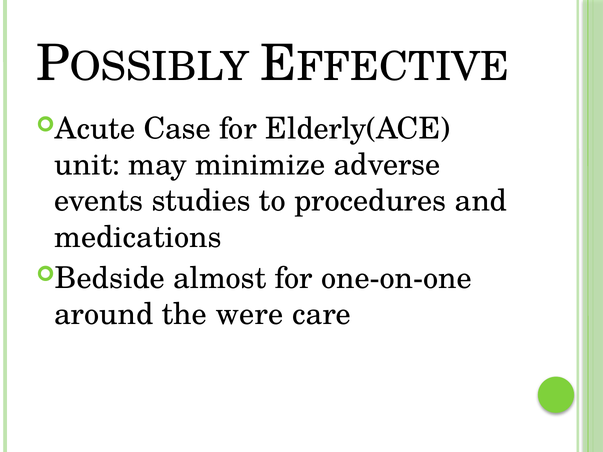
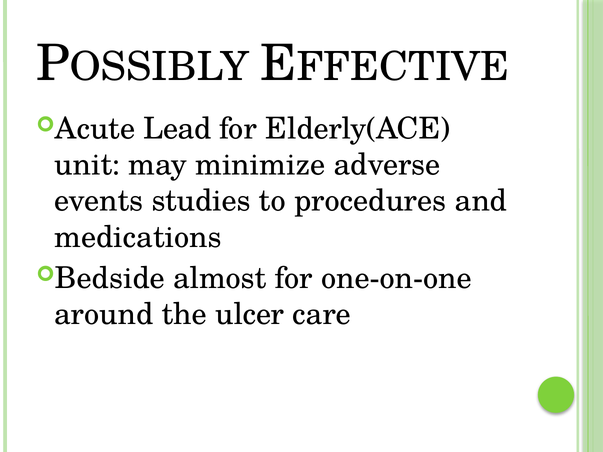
Case: Case -> Lead
were: were -> ulcer
